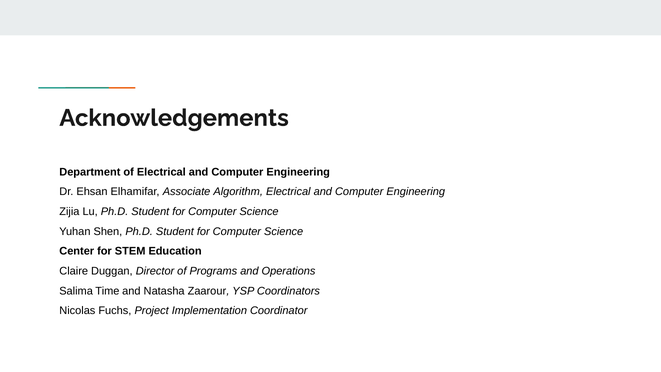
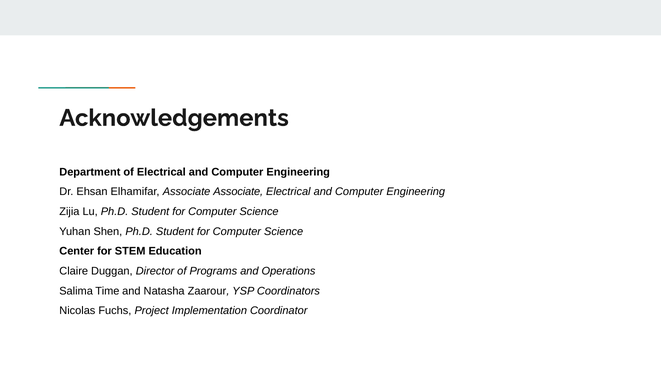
Associate Algorithm: Algorithm -> Associate
